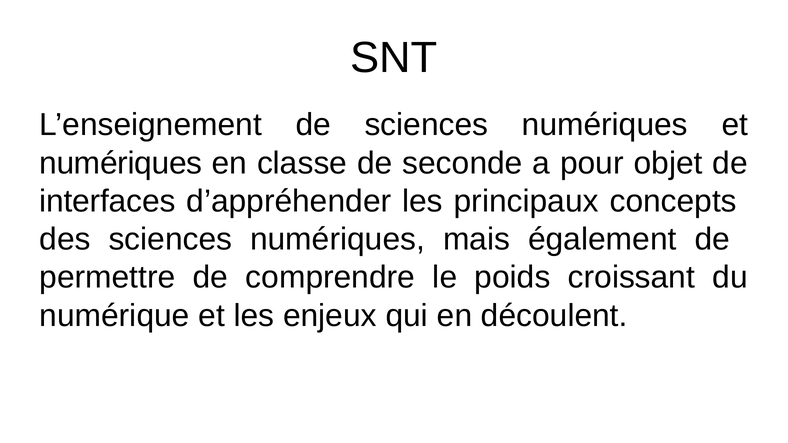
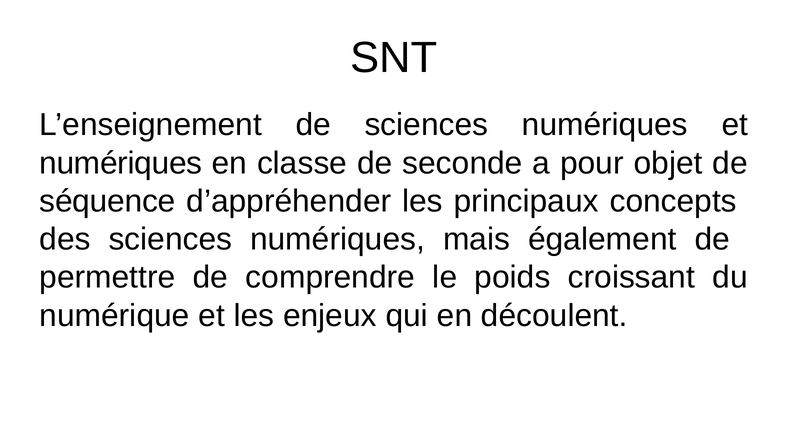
interfaces: interfaces -> séquence
